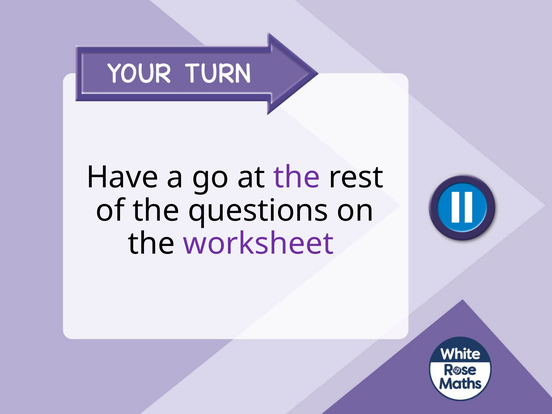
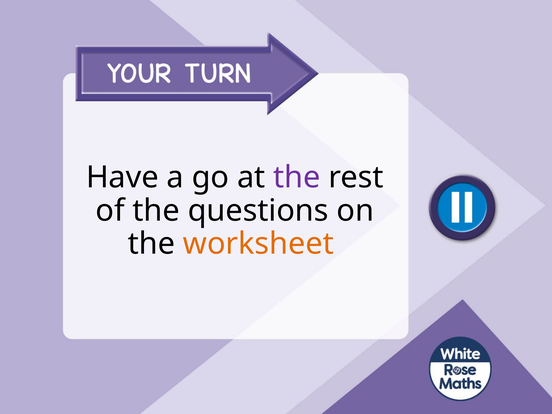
worksheet colour: purple -> orange
